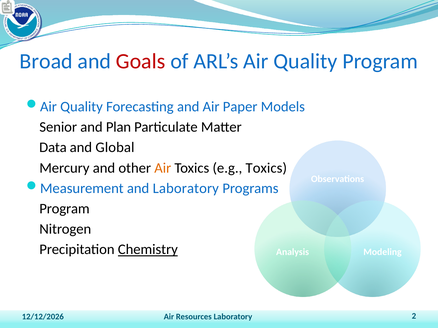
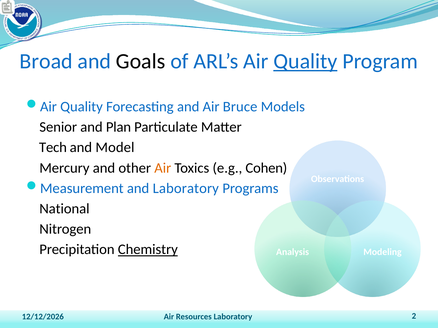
Goals colour: red -> black
Quality at (305, 61) underline: none -> present
Paper: Paper -> Bruce
Data: Data -> Tech
Global: Global -> Model
e.g Toxics: Toxics -> Cohen
Program at (64, 209): Program -> National
